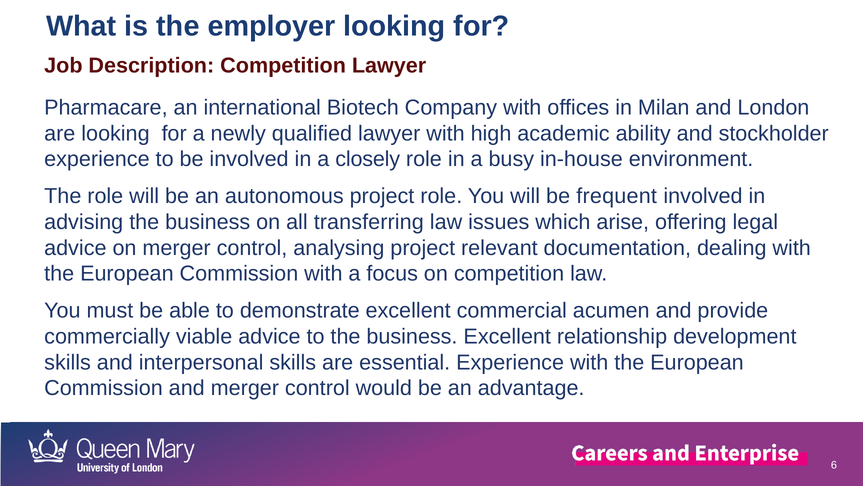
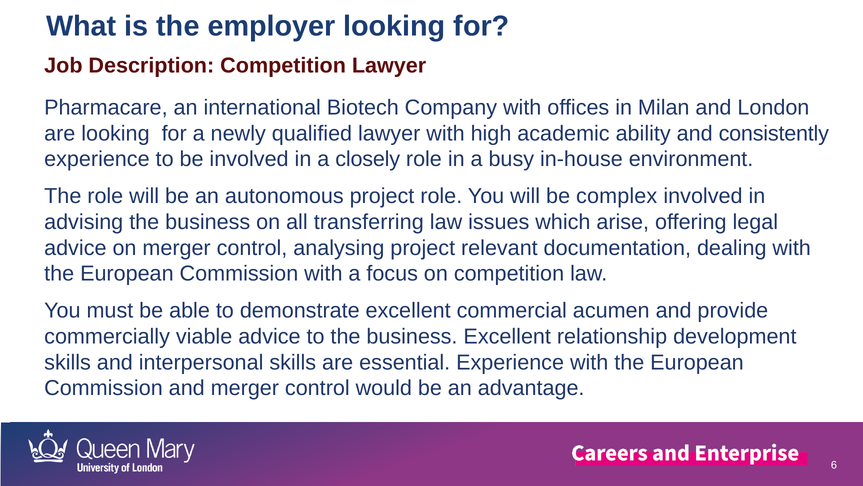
stockholder: stockholder -> consistently
frequent: frequent -> complex
